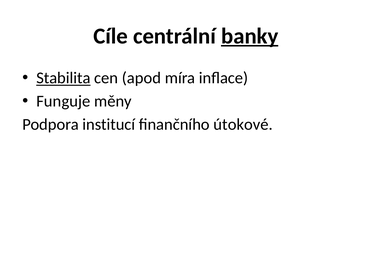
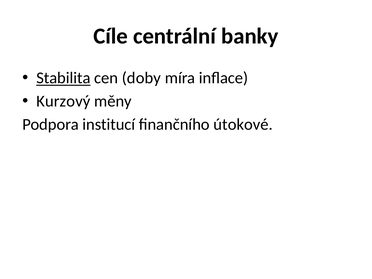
banky underline: present -> none
apod: apod -> doby
Funguje: Funguje -> Kurzový
